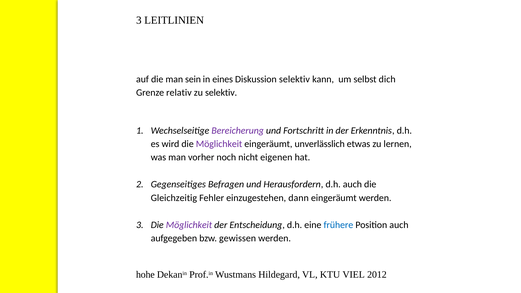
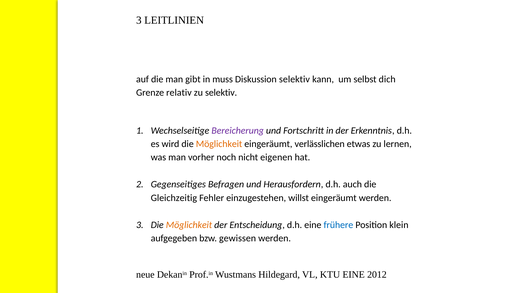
sein: sein -> gibt
eines: eines -> muss
Möglichkeit at (219, 144) colour: purple -> orange
unverlässlich: unverlässlich -> verlässlichen
dann: dann -> willst
Möglichkeit at (189, 225) colour: purple -> orange
Position auch: auch -> klein
hohe: hohe -> neue
KTU VIEL: VIEL -> EINE
